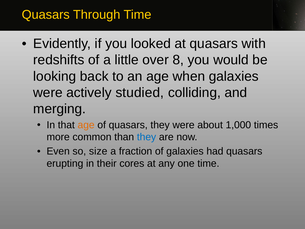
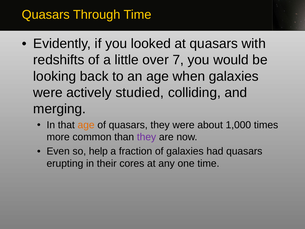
8: 8 -> 7
they at (147, 137) colour: blue -> purple
size: size -> help
